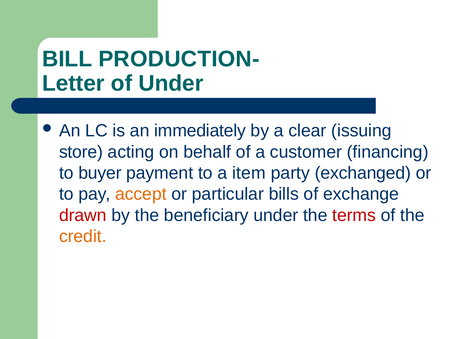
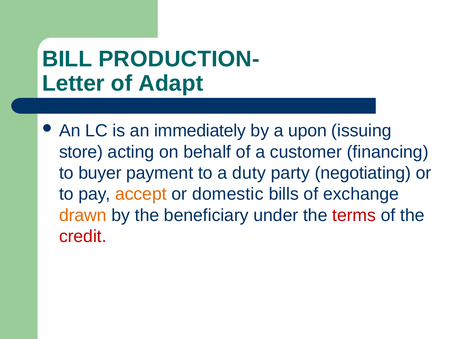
of Under: Under -> Adapt
clear: clear -> upon
item: item -> duty
exchanged: exchanged -> negotiating
particular: particular -> domestic
drawn colour: red -> orange
credit colour: orange -> red
